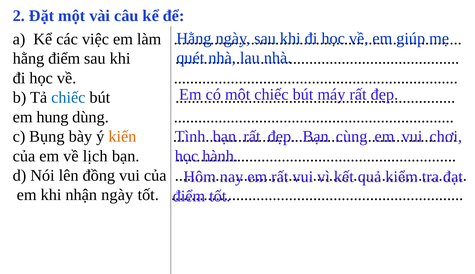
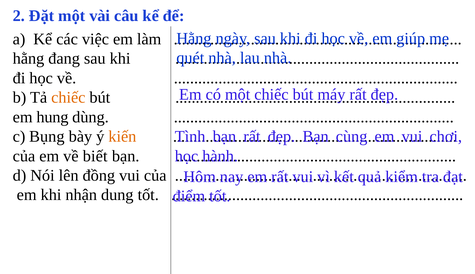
hằng điểm: điểm -> đang
chiếc at (68, 98) colour: blue -> orange
lịch: lịch -> biết
nhận ngày: ngày -> dung
